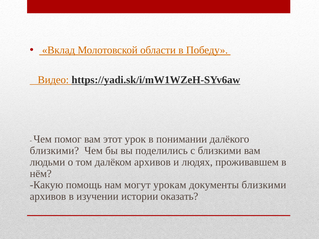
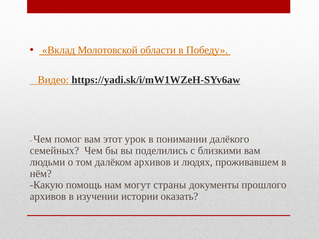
близкими at (54, 151): близкими -> семейных
урокам: урокам -> страны
документы близкими: близкими -> прошлого
